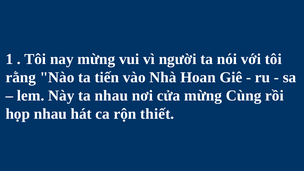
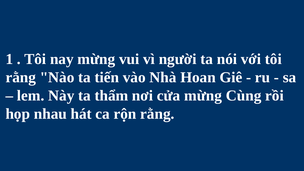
ta nhau: nhau -> thẩm
rộn thiết: thiết -> rằng
